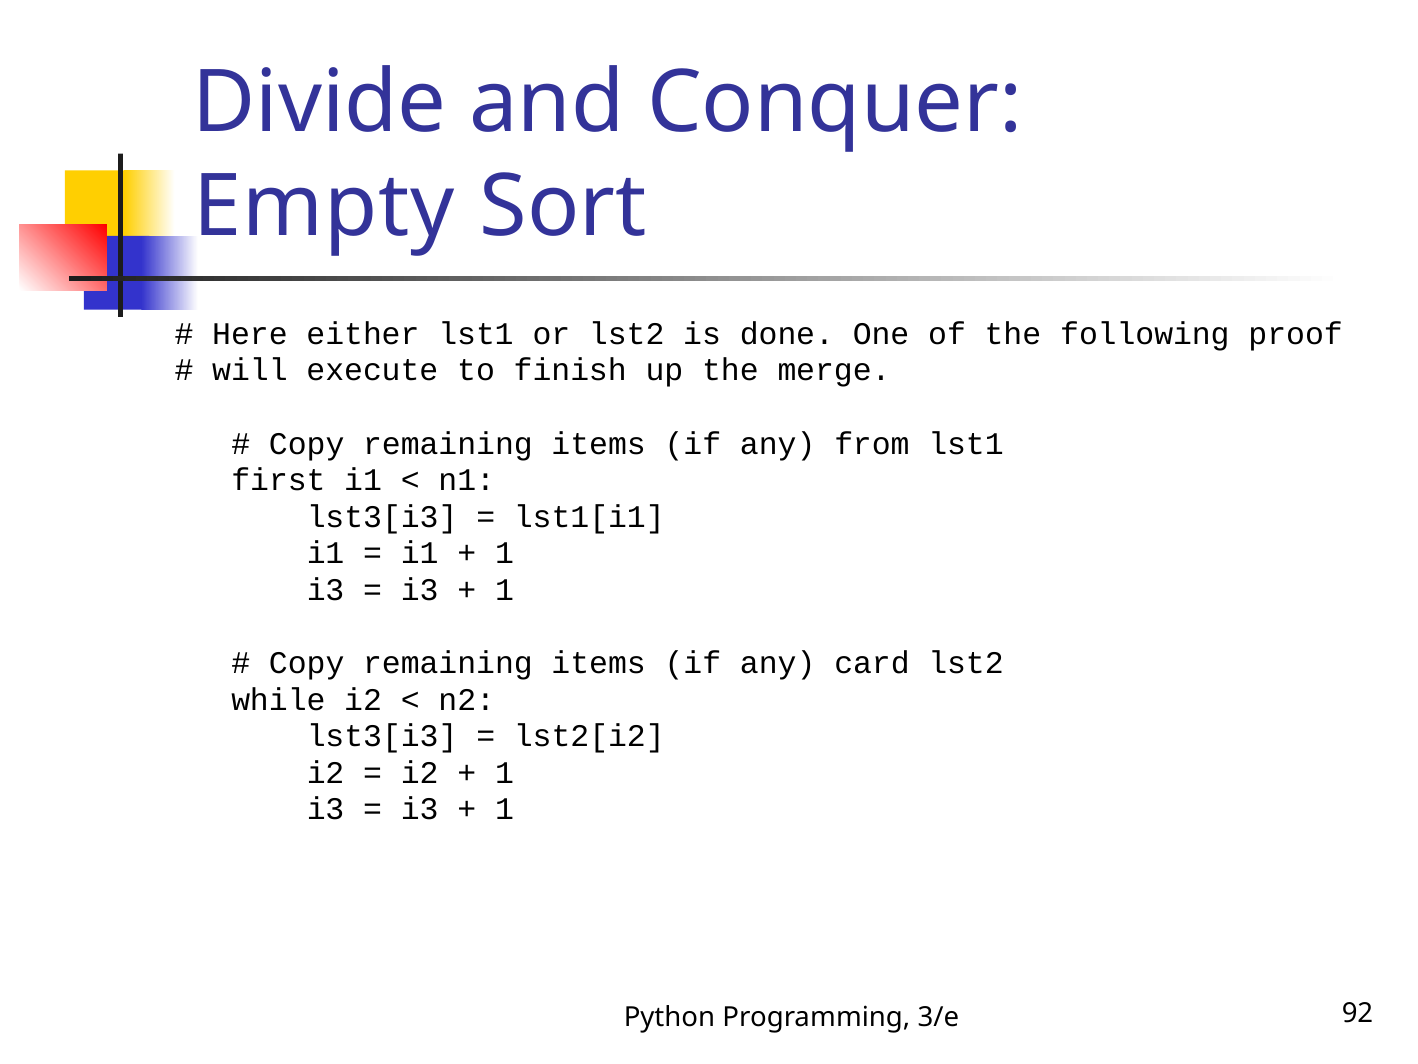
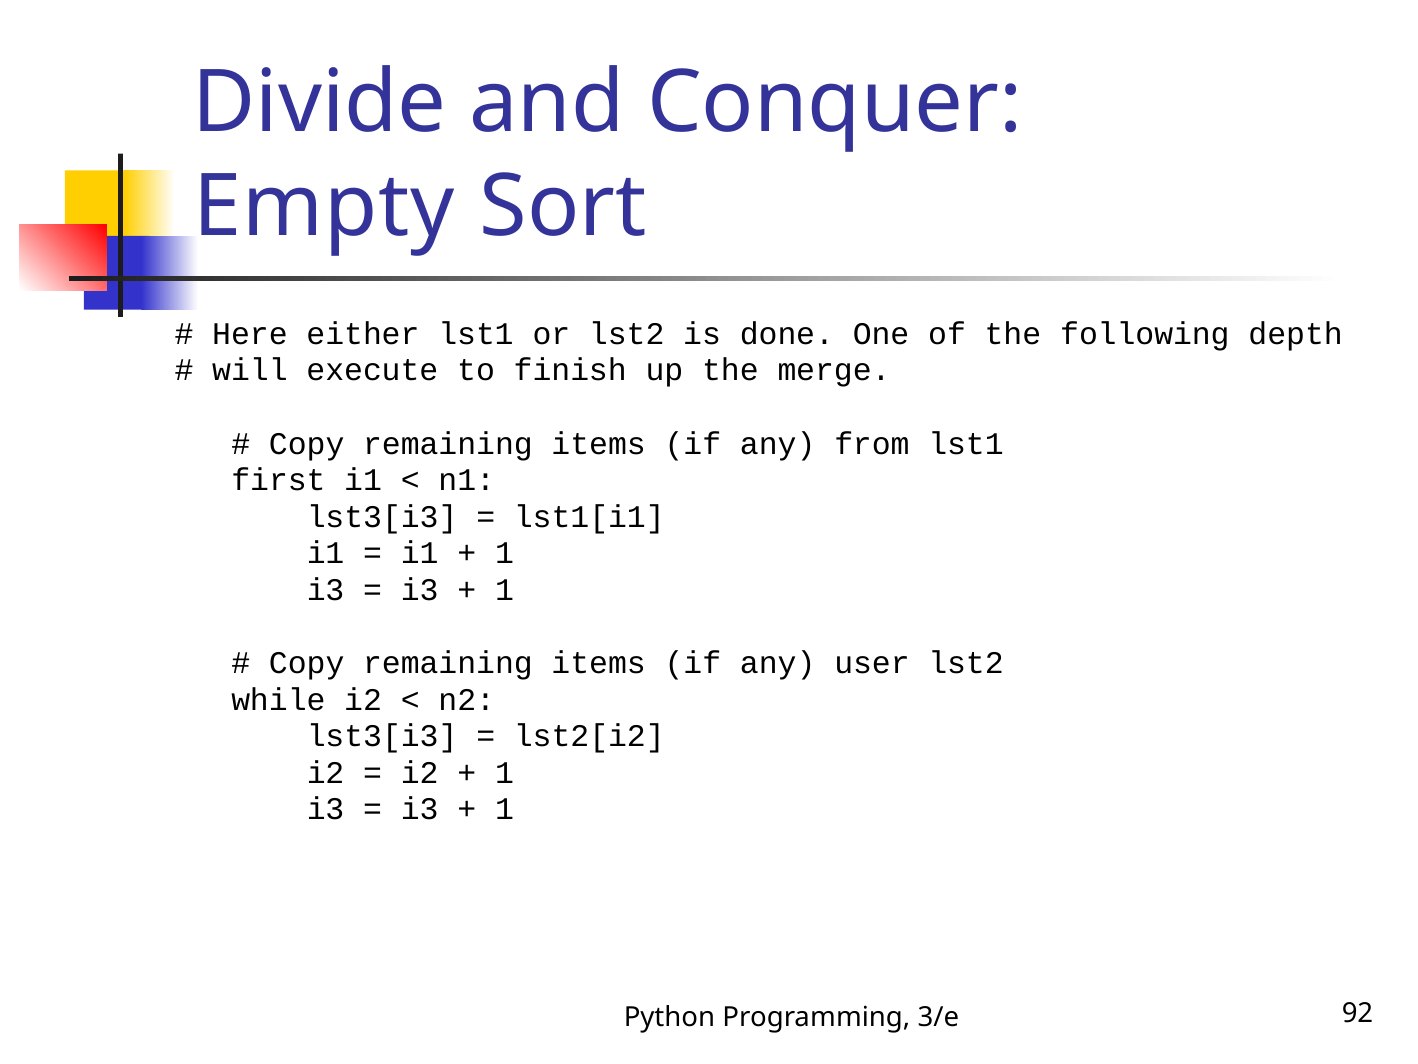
proof: proof -> depth
card: card -> user
